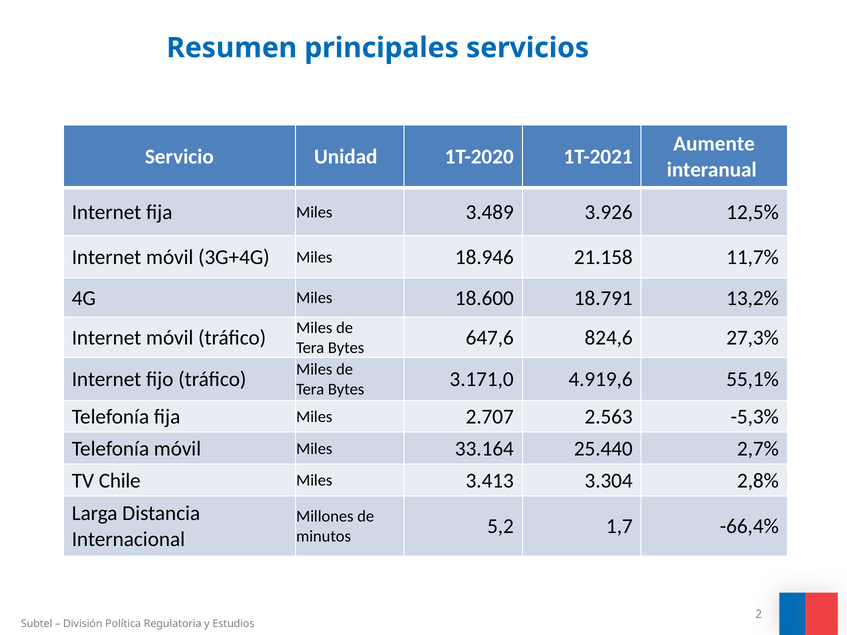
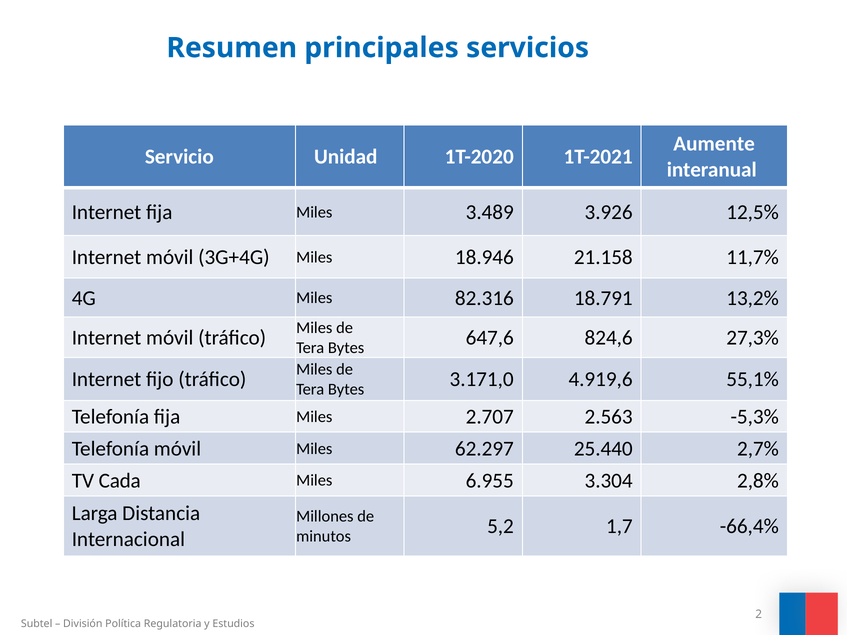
18.600: 18.600 -> 82.316
33.164: 33.164 -> 62.297
Chile: Chile -> Cada
3.413: 3.413 -> 6.955
